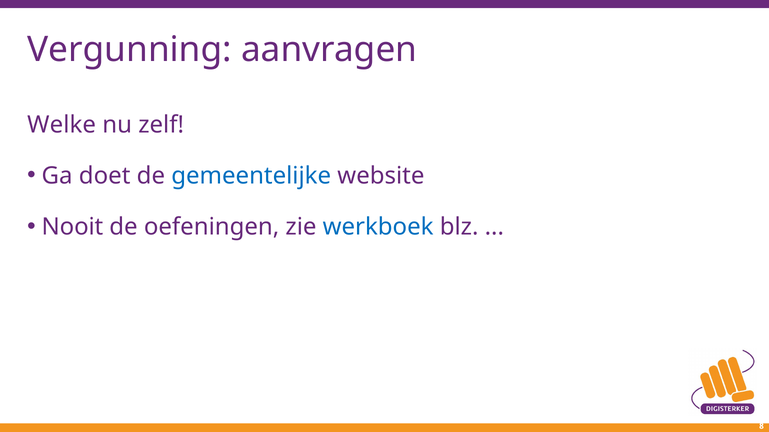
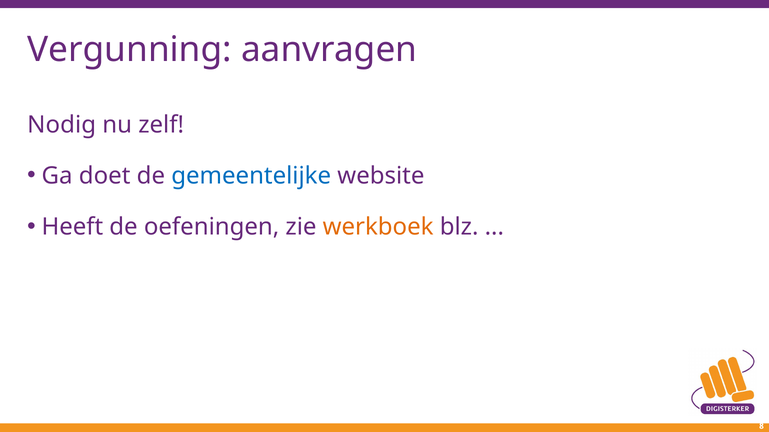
Welke: Welke -> Nodig
Nooit: Nooit -> Heeft
werkboek colour: blue -> orange
